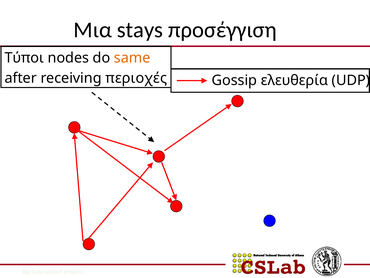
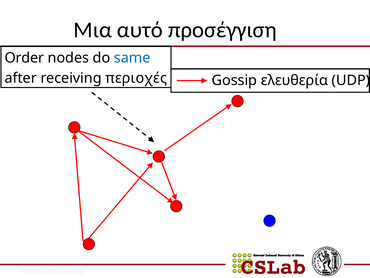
stays: stays -> αυτό
Τύποι: Τύποι -> Order
same colour: orange -> blue
